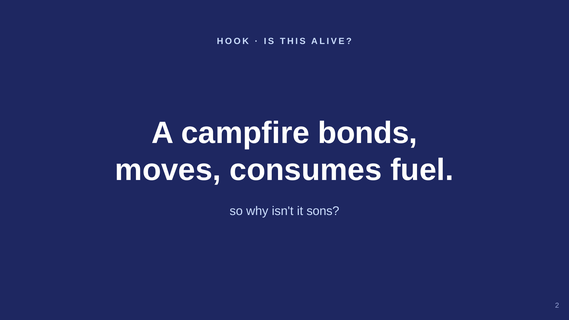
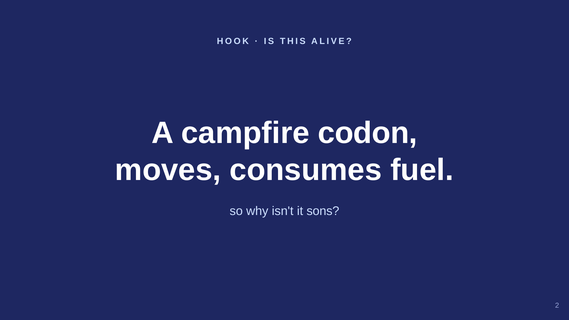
bonds: bonds -> codon
